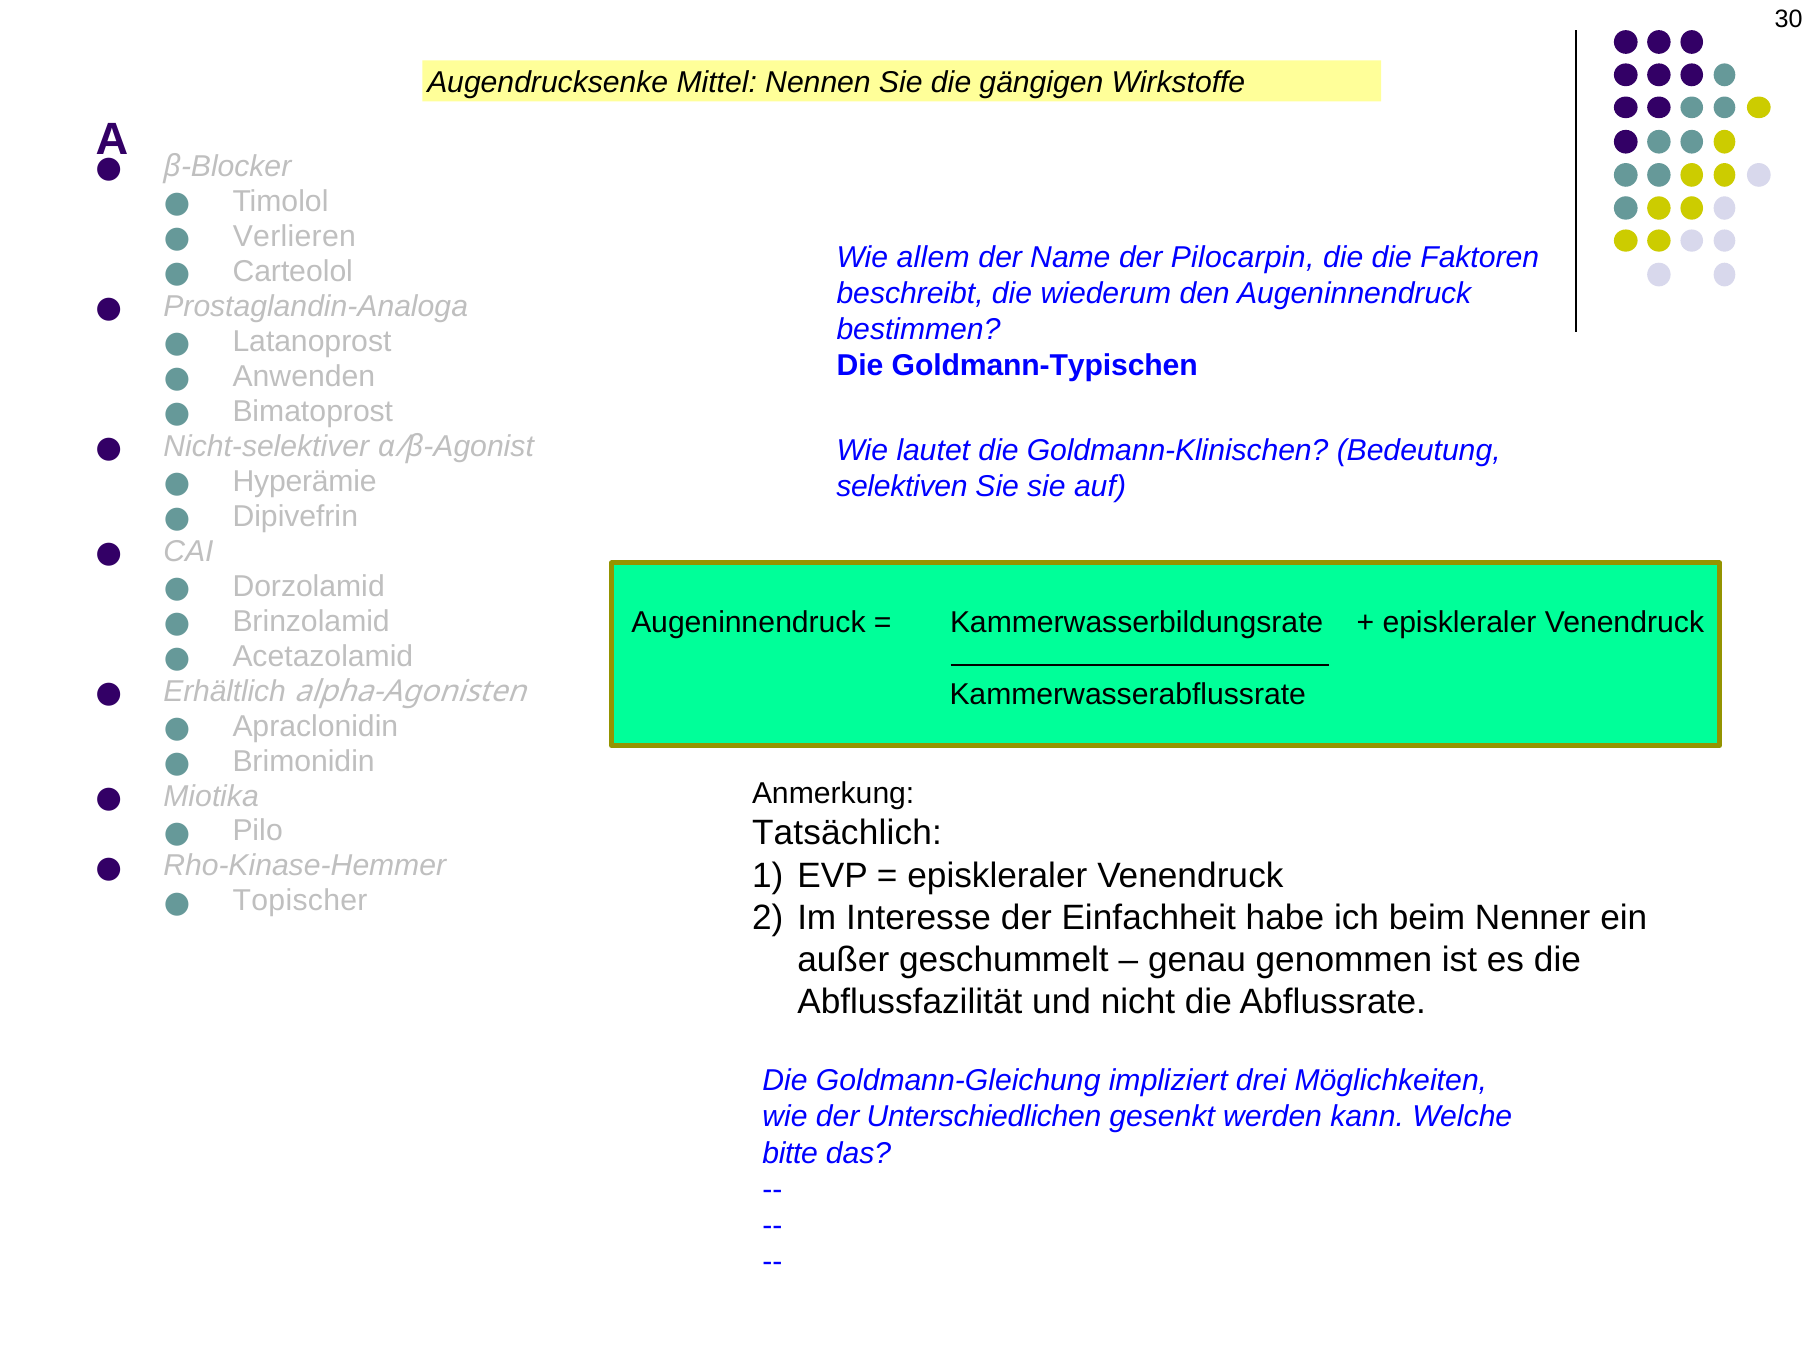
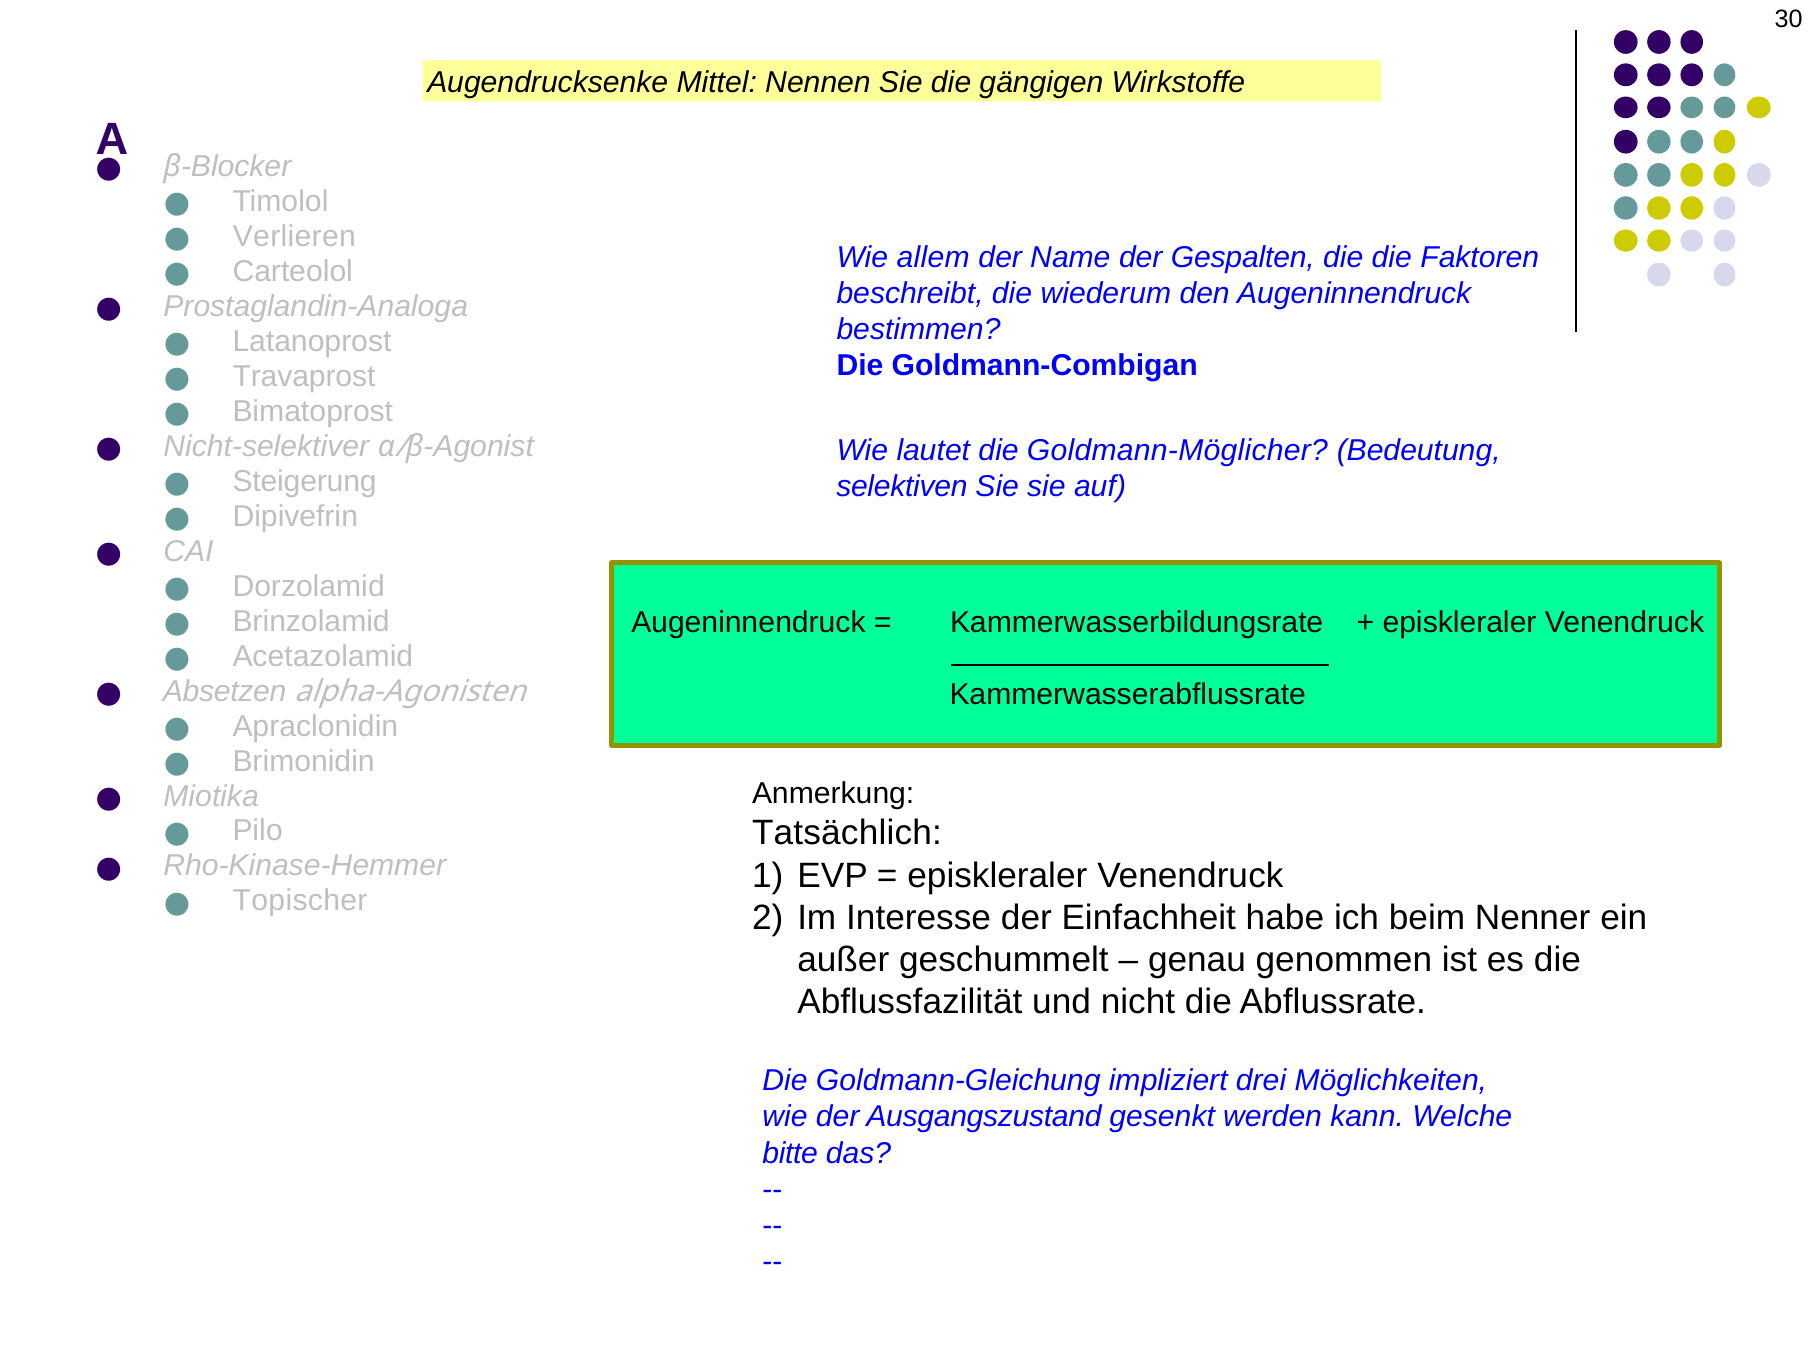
Pilocarpin: Pilocarpin -> Gespalten
Goldmann-Typischen: Goldmann-Typischen -> Goldmann-Combigan
Anwenden: Anwenden -> Travaprost
Goldmann-Klinischen: Goldmann-Klinischen -> Goldmann-Möglicher
Hyperämie: Hyperämie -> Steigerung
Erhältlich: Erhältlich -> Absetzen
Unterschiedlichen: Unterschiedlichen -> Ausgangszustand
